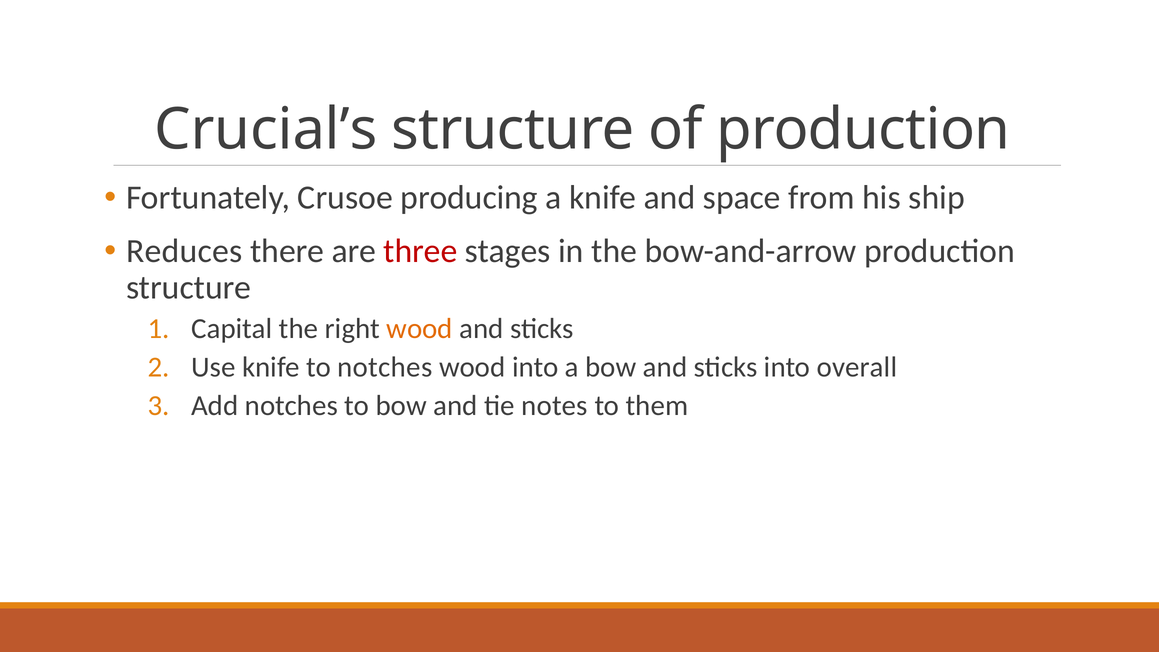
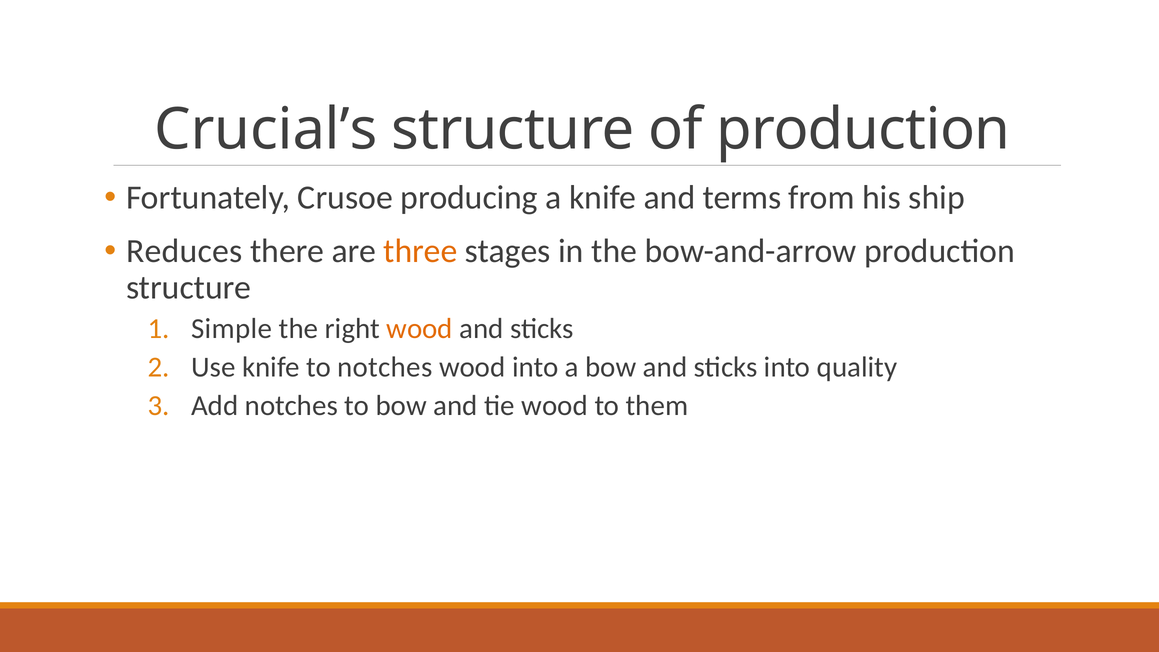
space: space -> terms
three colour: red -> orange
Capital: Capital -> Simple
overall: overall -> quality
tie notes: notes -> wood
